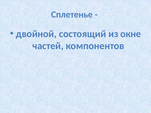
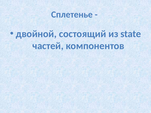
окне: окне -> state
